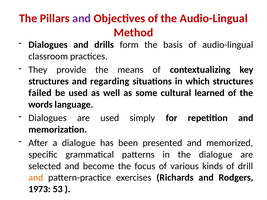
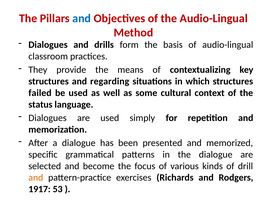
and at (82, 18) colour: purple -> blue
learned: learned -> context
words: words -> status
1973: 1973 -> 1917
